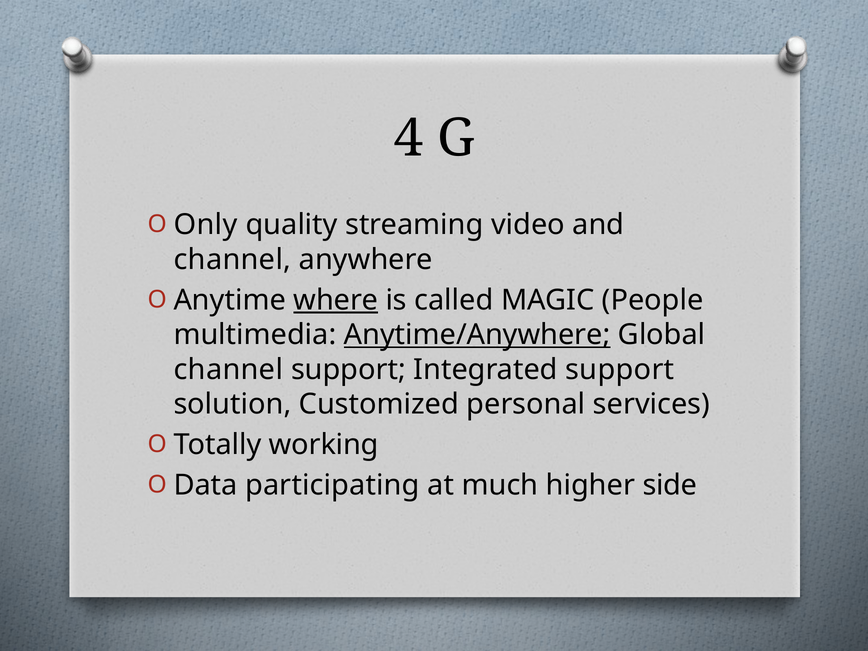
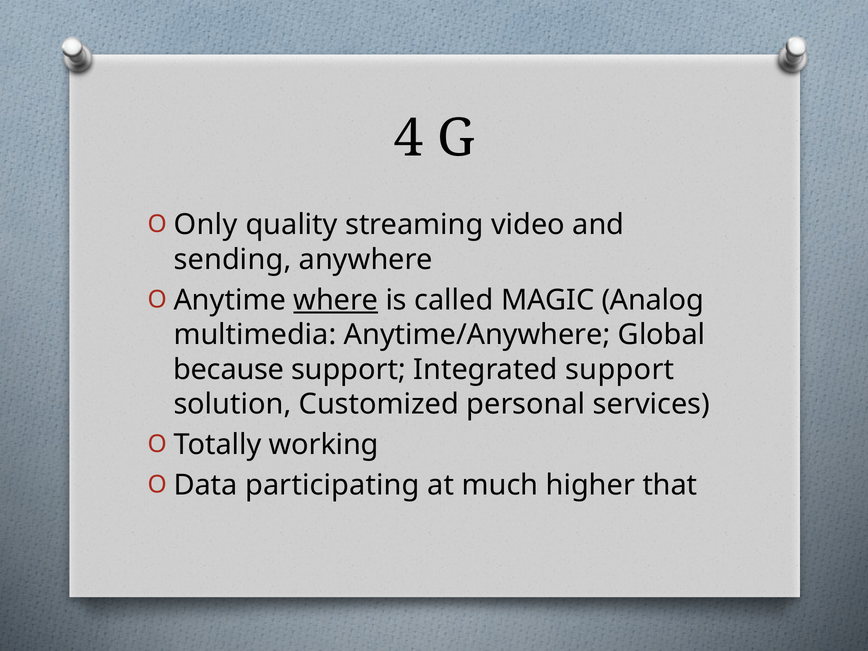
channel at (232, 260): channel -> sending
People: People -> Analog
Anytime/Anywhere underline: present -> none
channel at (228, 370): channel -> because
side: side -> that
